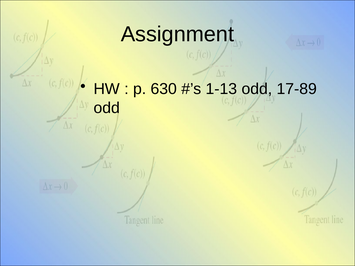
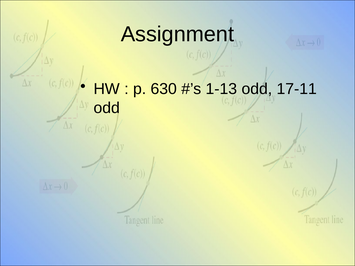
17-89: 17-89 -> 17-11
